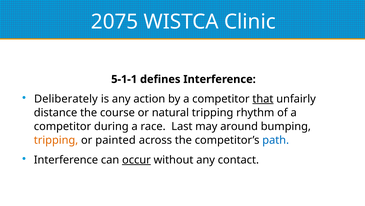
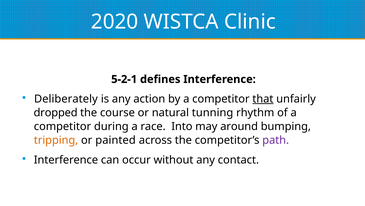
2075: 2075 -> 2020
5-1-1: 5-1-1 -> 5-2-1
distance: distance -> dropped
natural tripping: tripping -> tunning
Last: Last -> Into
path colour: blue -> purple
occur underline: present -> none
